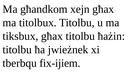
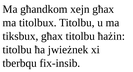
fix-ijiem: fix-ijiem -> fix-insib
